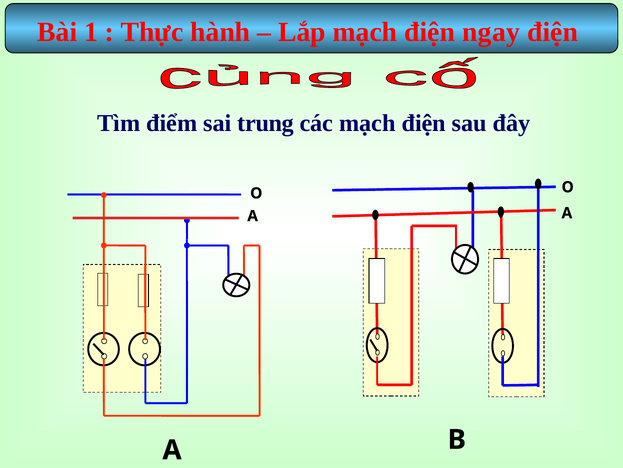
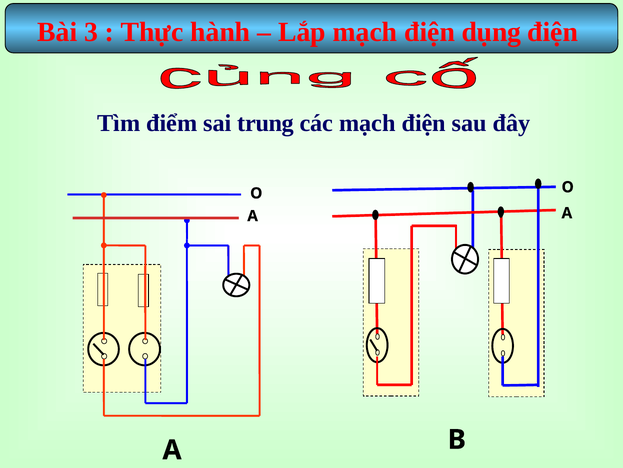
1: 1 -> 3
ngay: ngay -> dụng
